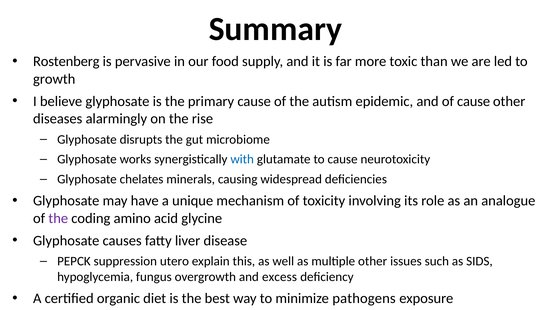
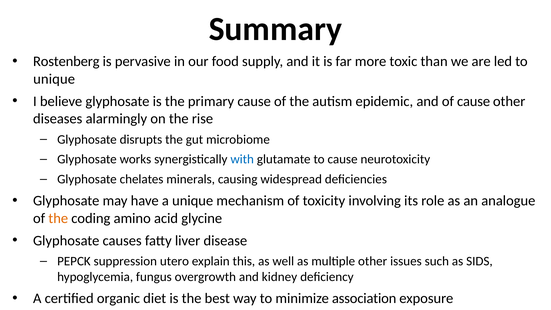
growth at (54, 79): growth -> unique
the at (58, 218) colour: purple -> orange
excess: excess -> kidney
pathogens: pathogens -> association
